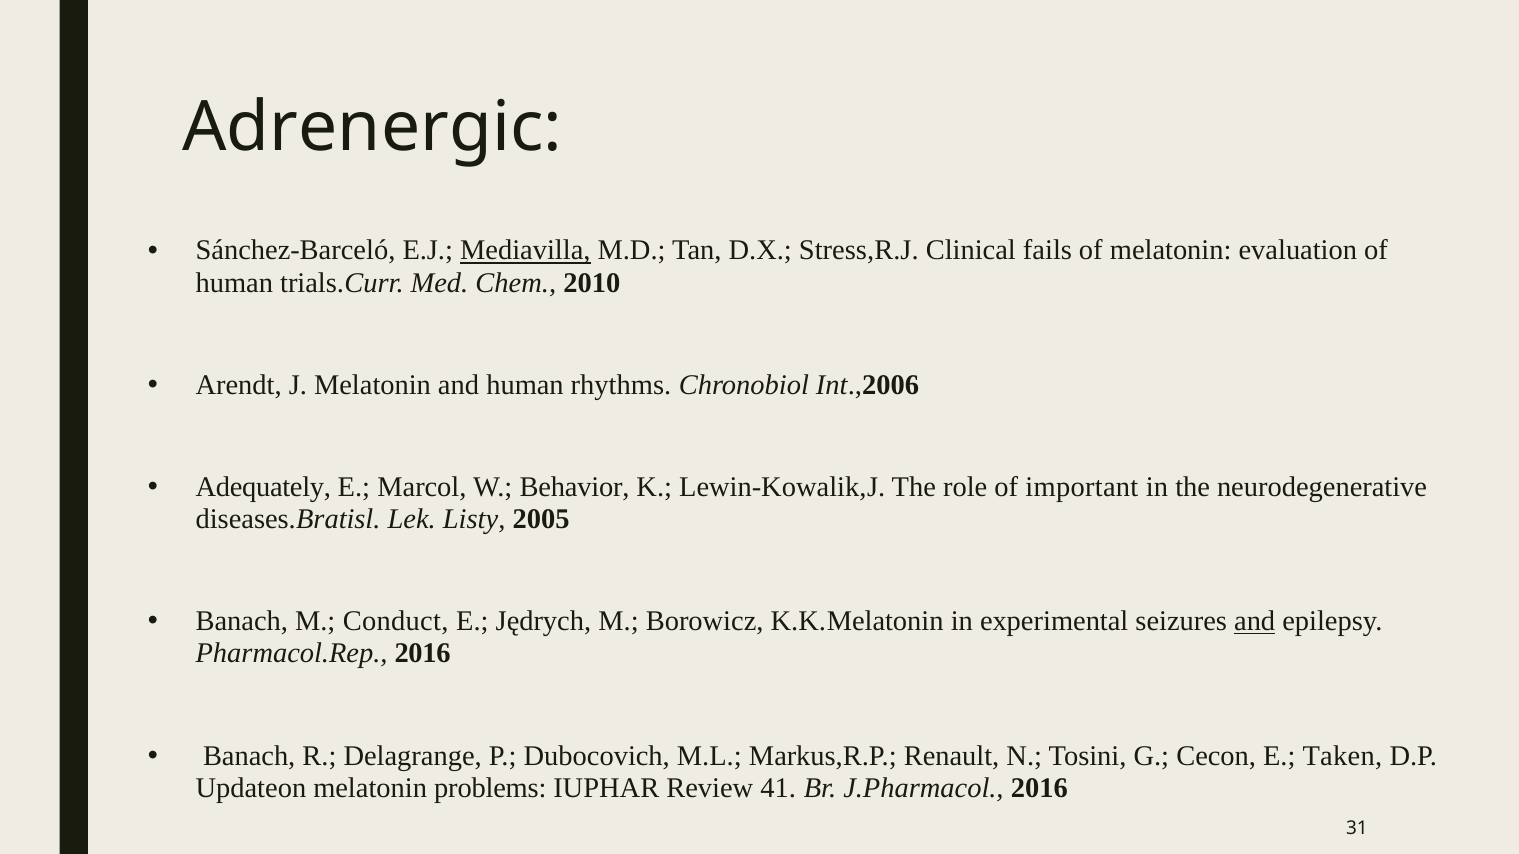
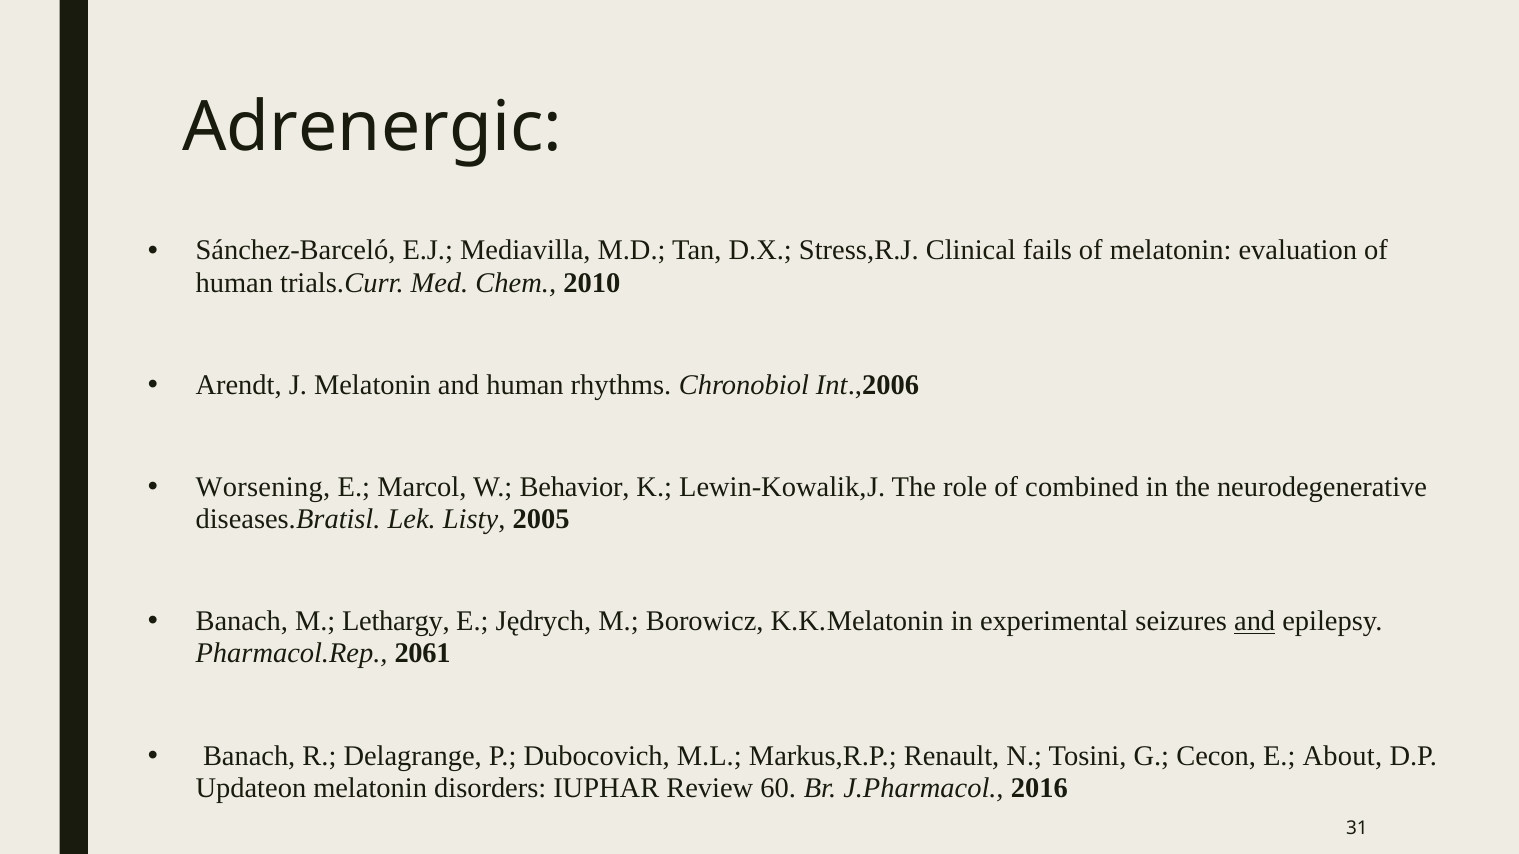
Mediavilla underline: present -> none
Adequately: Adequately -> Worsening
important: important -> combined
Conduct: Conduct -> Lethargy
Pharmacol.Rep 2016: 2016 -> 2061
Taken: Taken -> About
problems: problems -> disorders
41: 41 -> 60
